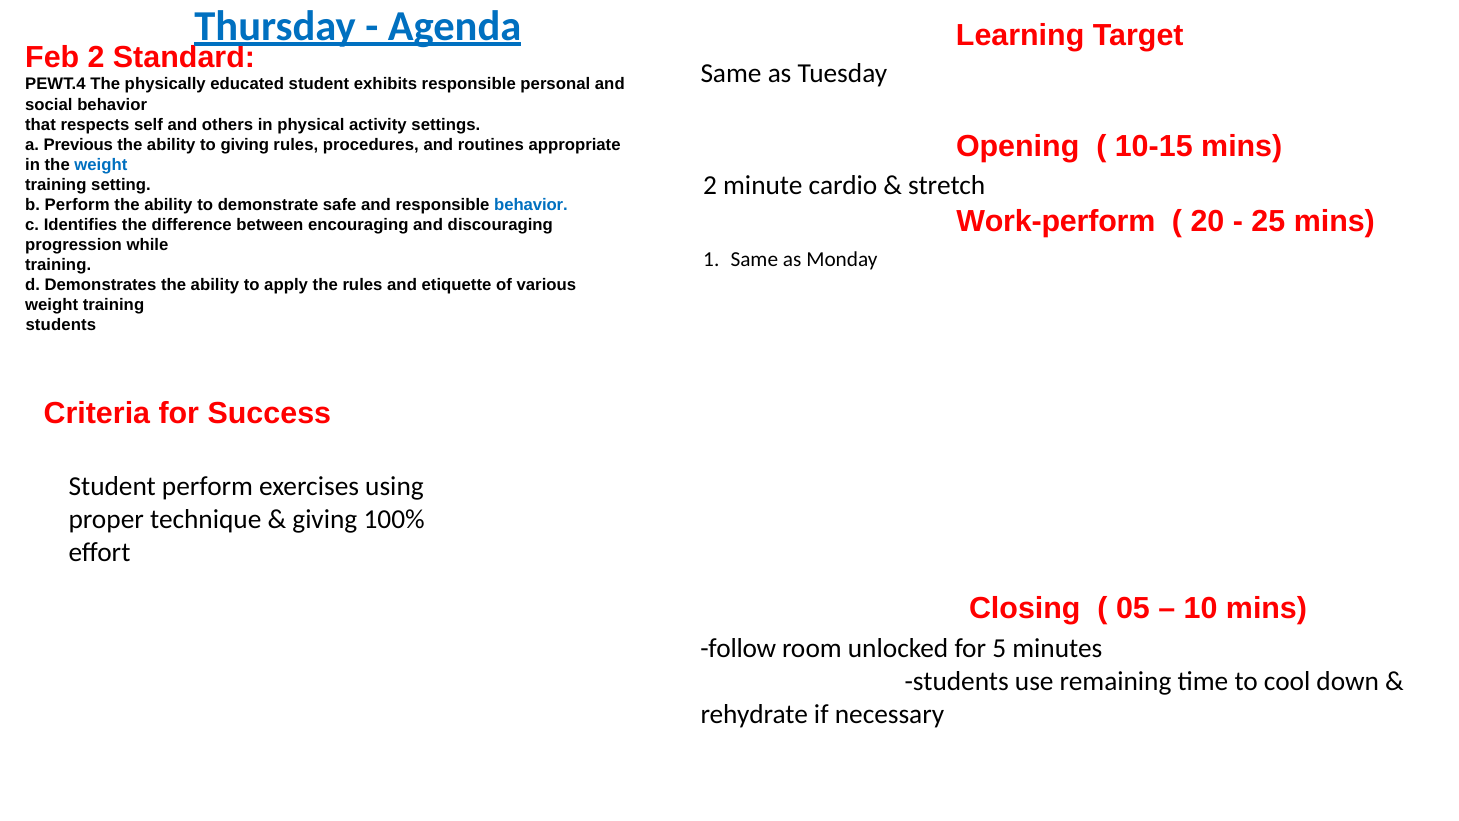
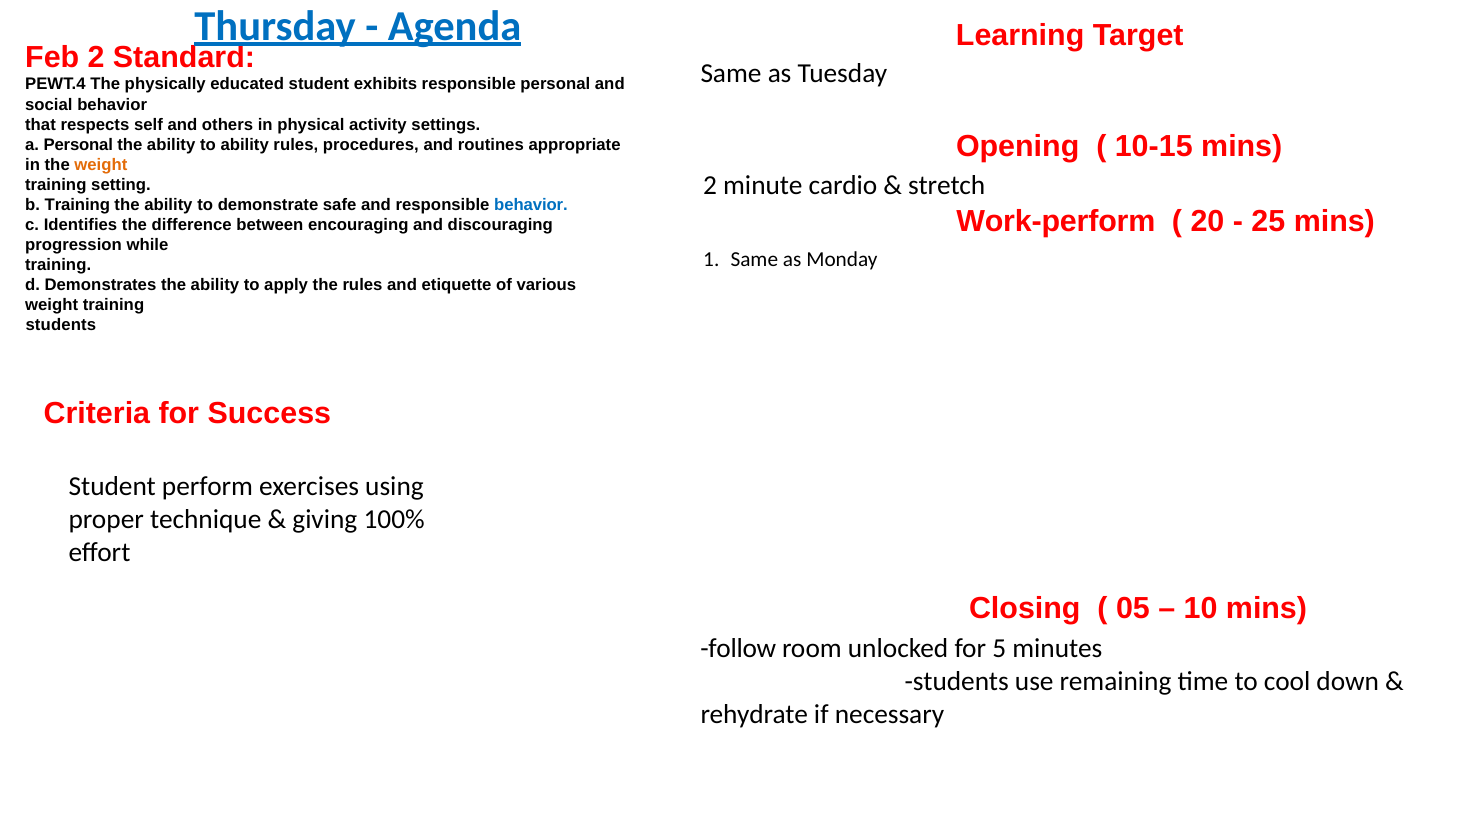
a Previous: Previous -> Personal
to giving: giving -> ability
weight at (101, 165) colour: blue -> orange
b Perform: Perform -> Training
